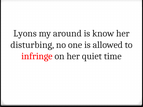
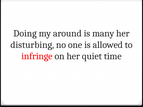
Lyons: Lyons -> Doing
know: know -> many
